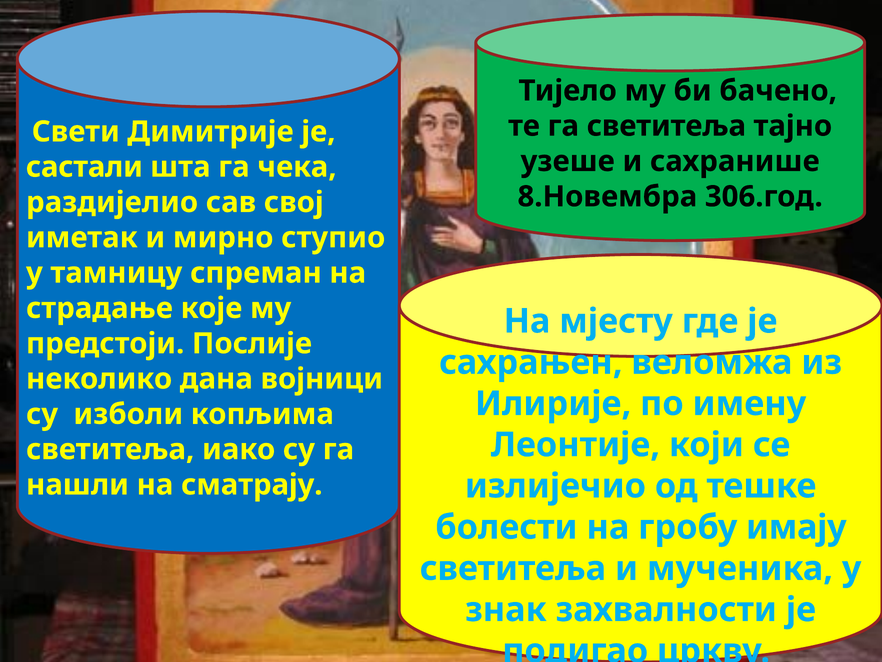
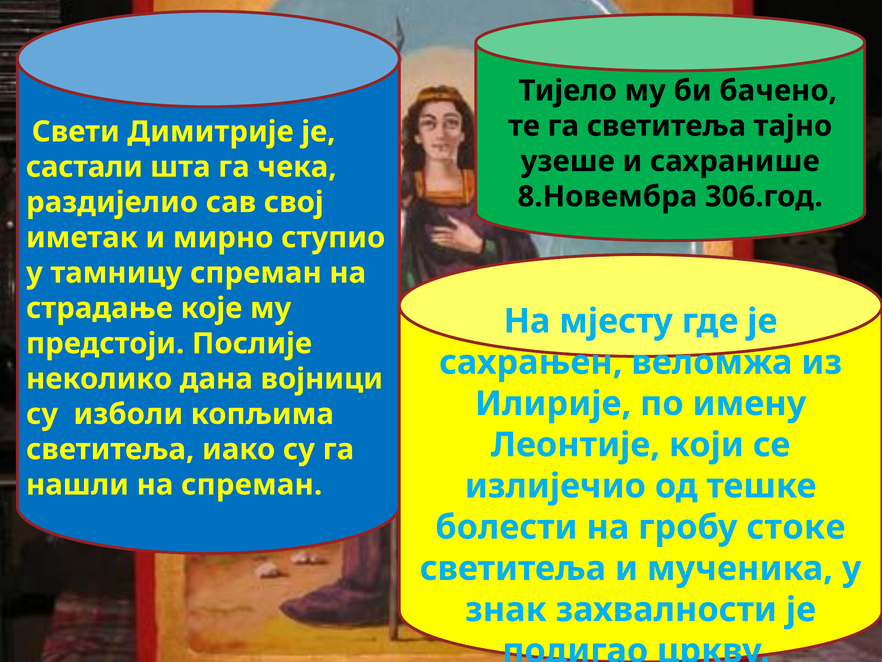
на сматрају: сматрају -> спреман
имају: имају -> стоке
